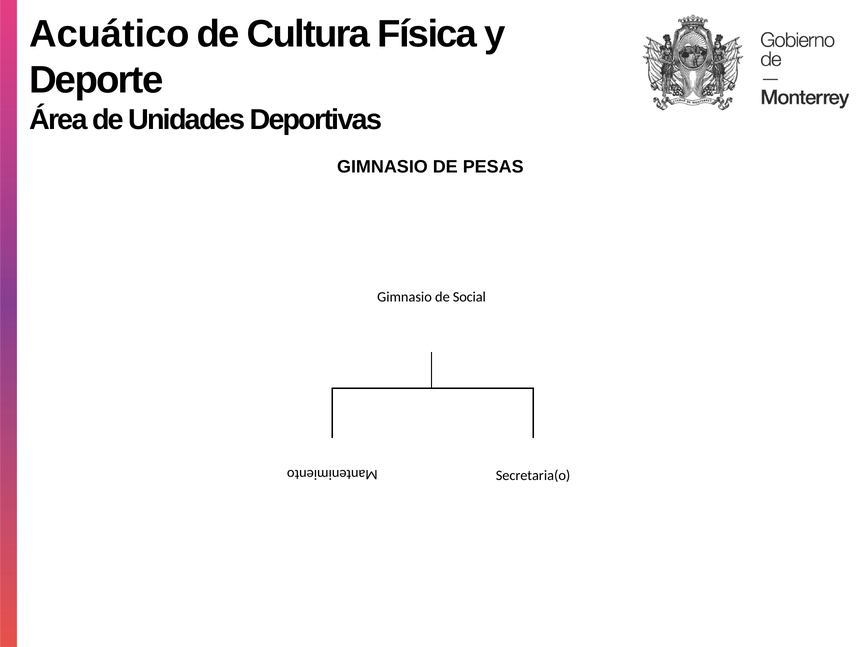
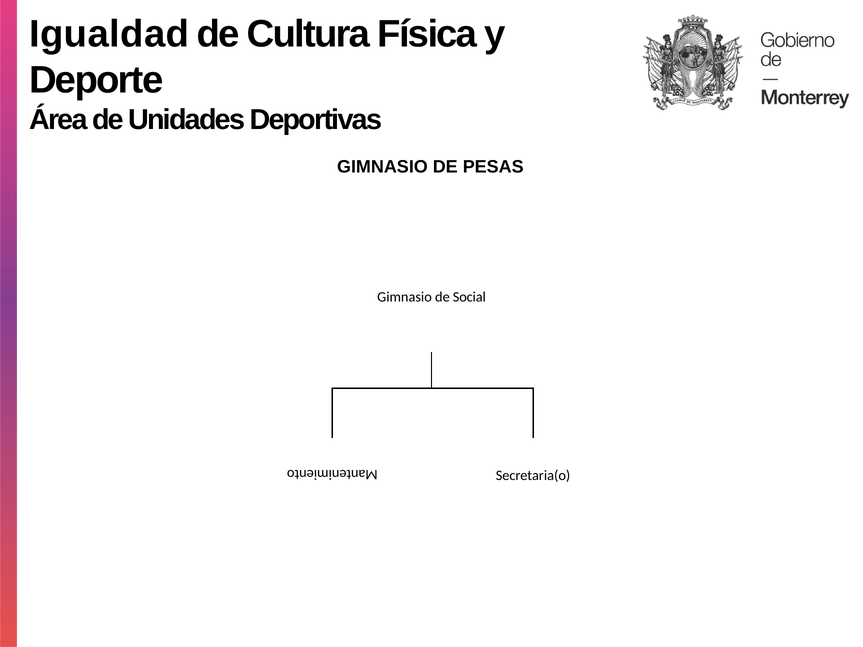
Acuático: Acuático -> Igualdad
